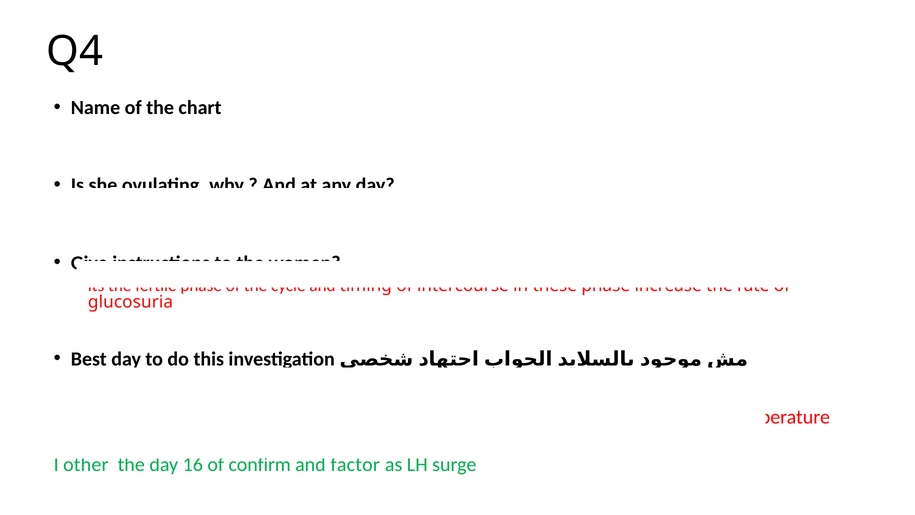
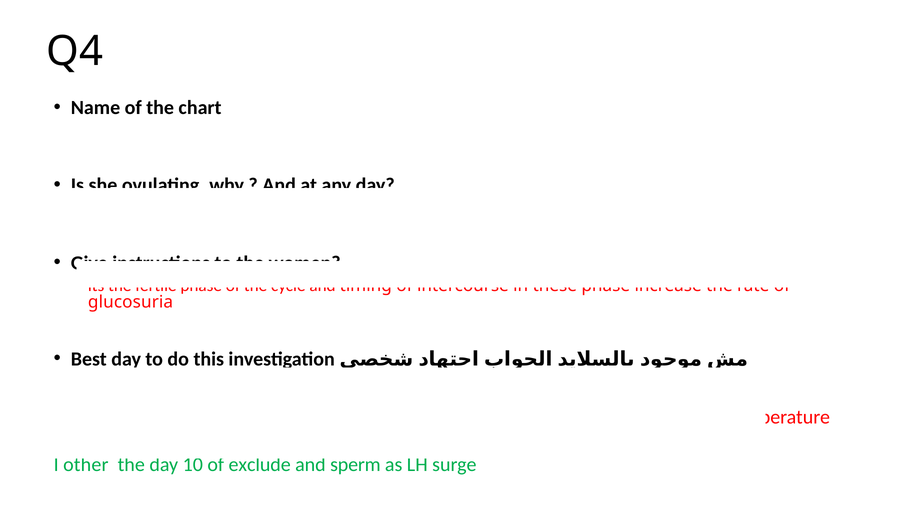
16: 16 -> 10
confirm: confirm -> exclude
factor: factor -> sperm
